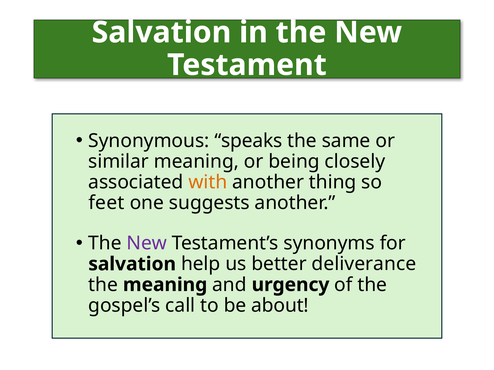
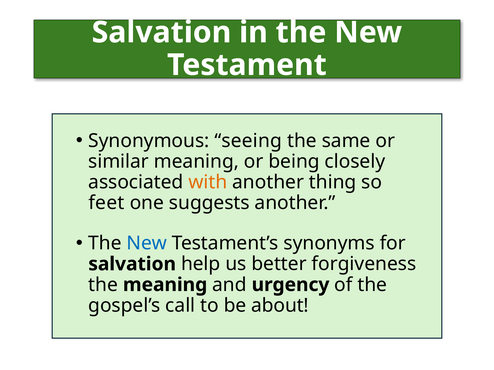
speaks: speaks -> seeing
New at (147, 244) colour: purple -> blue
deliverance: deliverance -> forgiveness
